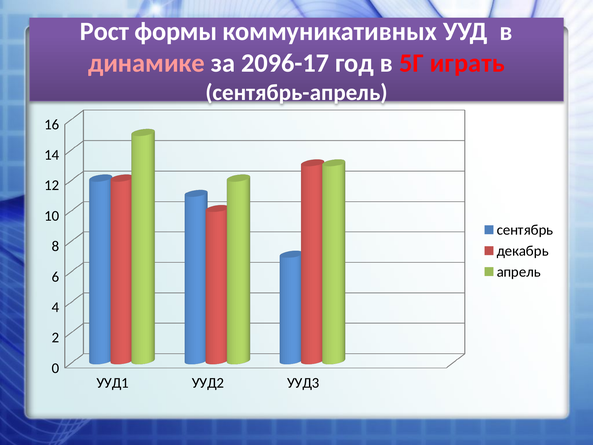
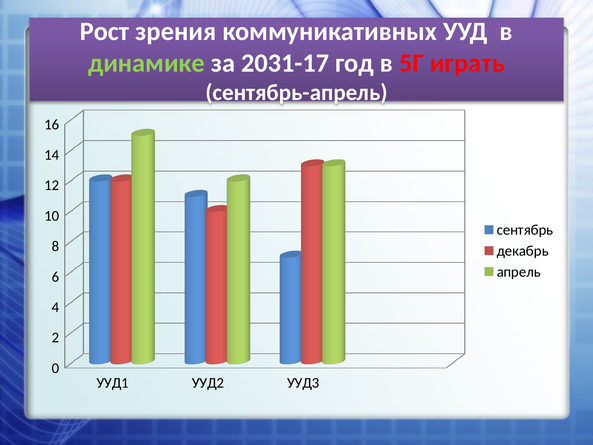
формы: формы -> зрения
динамике colour: pink -> light green
2096-17: 2096-17 -> 2031-17
